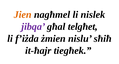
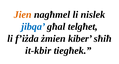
jibqa colour: purple -> blue
nislu: nislu -> kiber
it-ħajr: it-ħajr -> it-kbir
